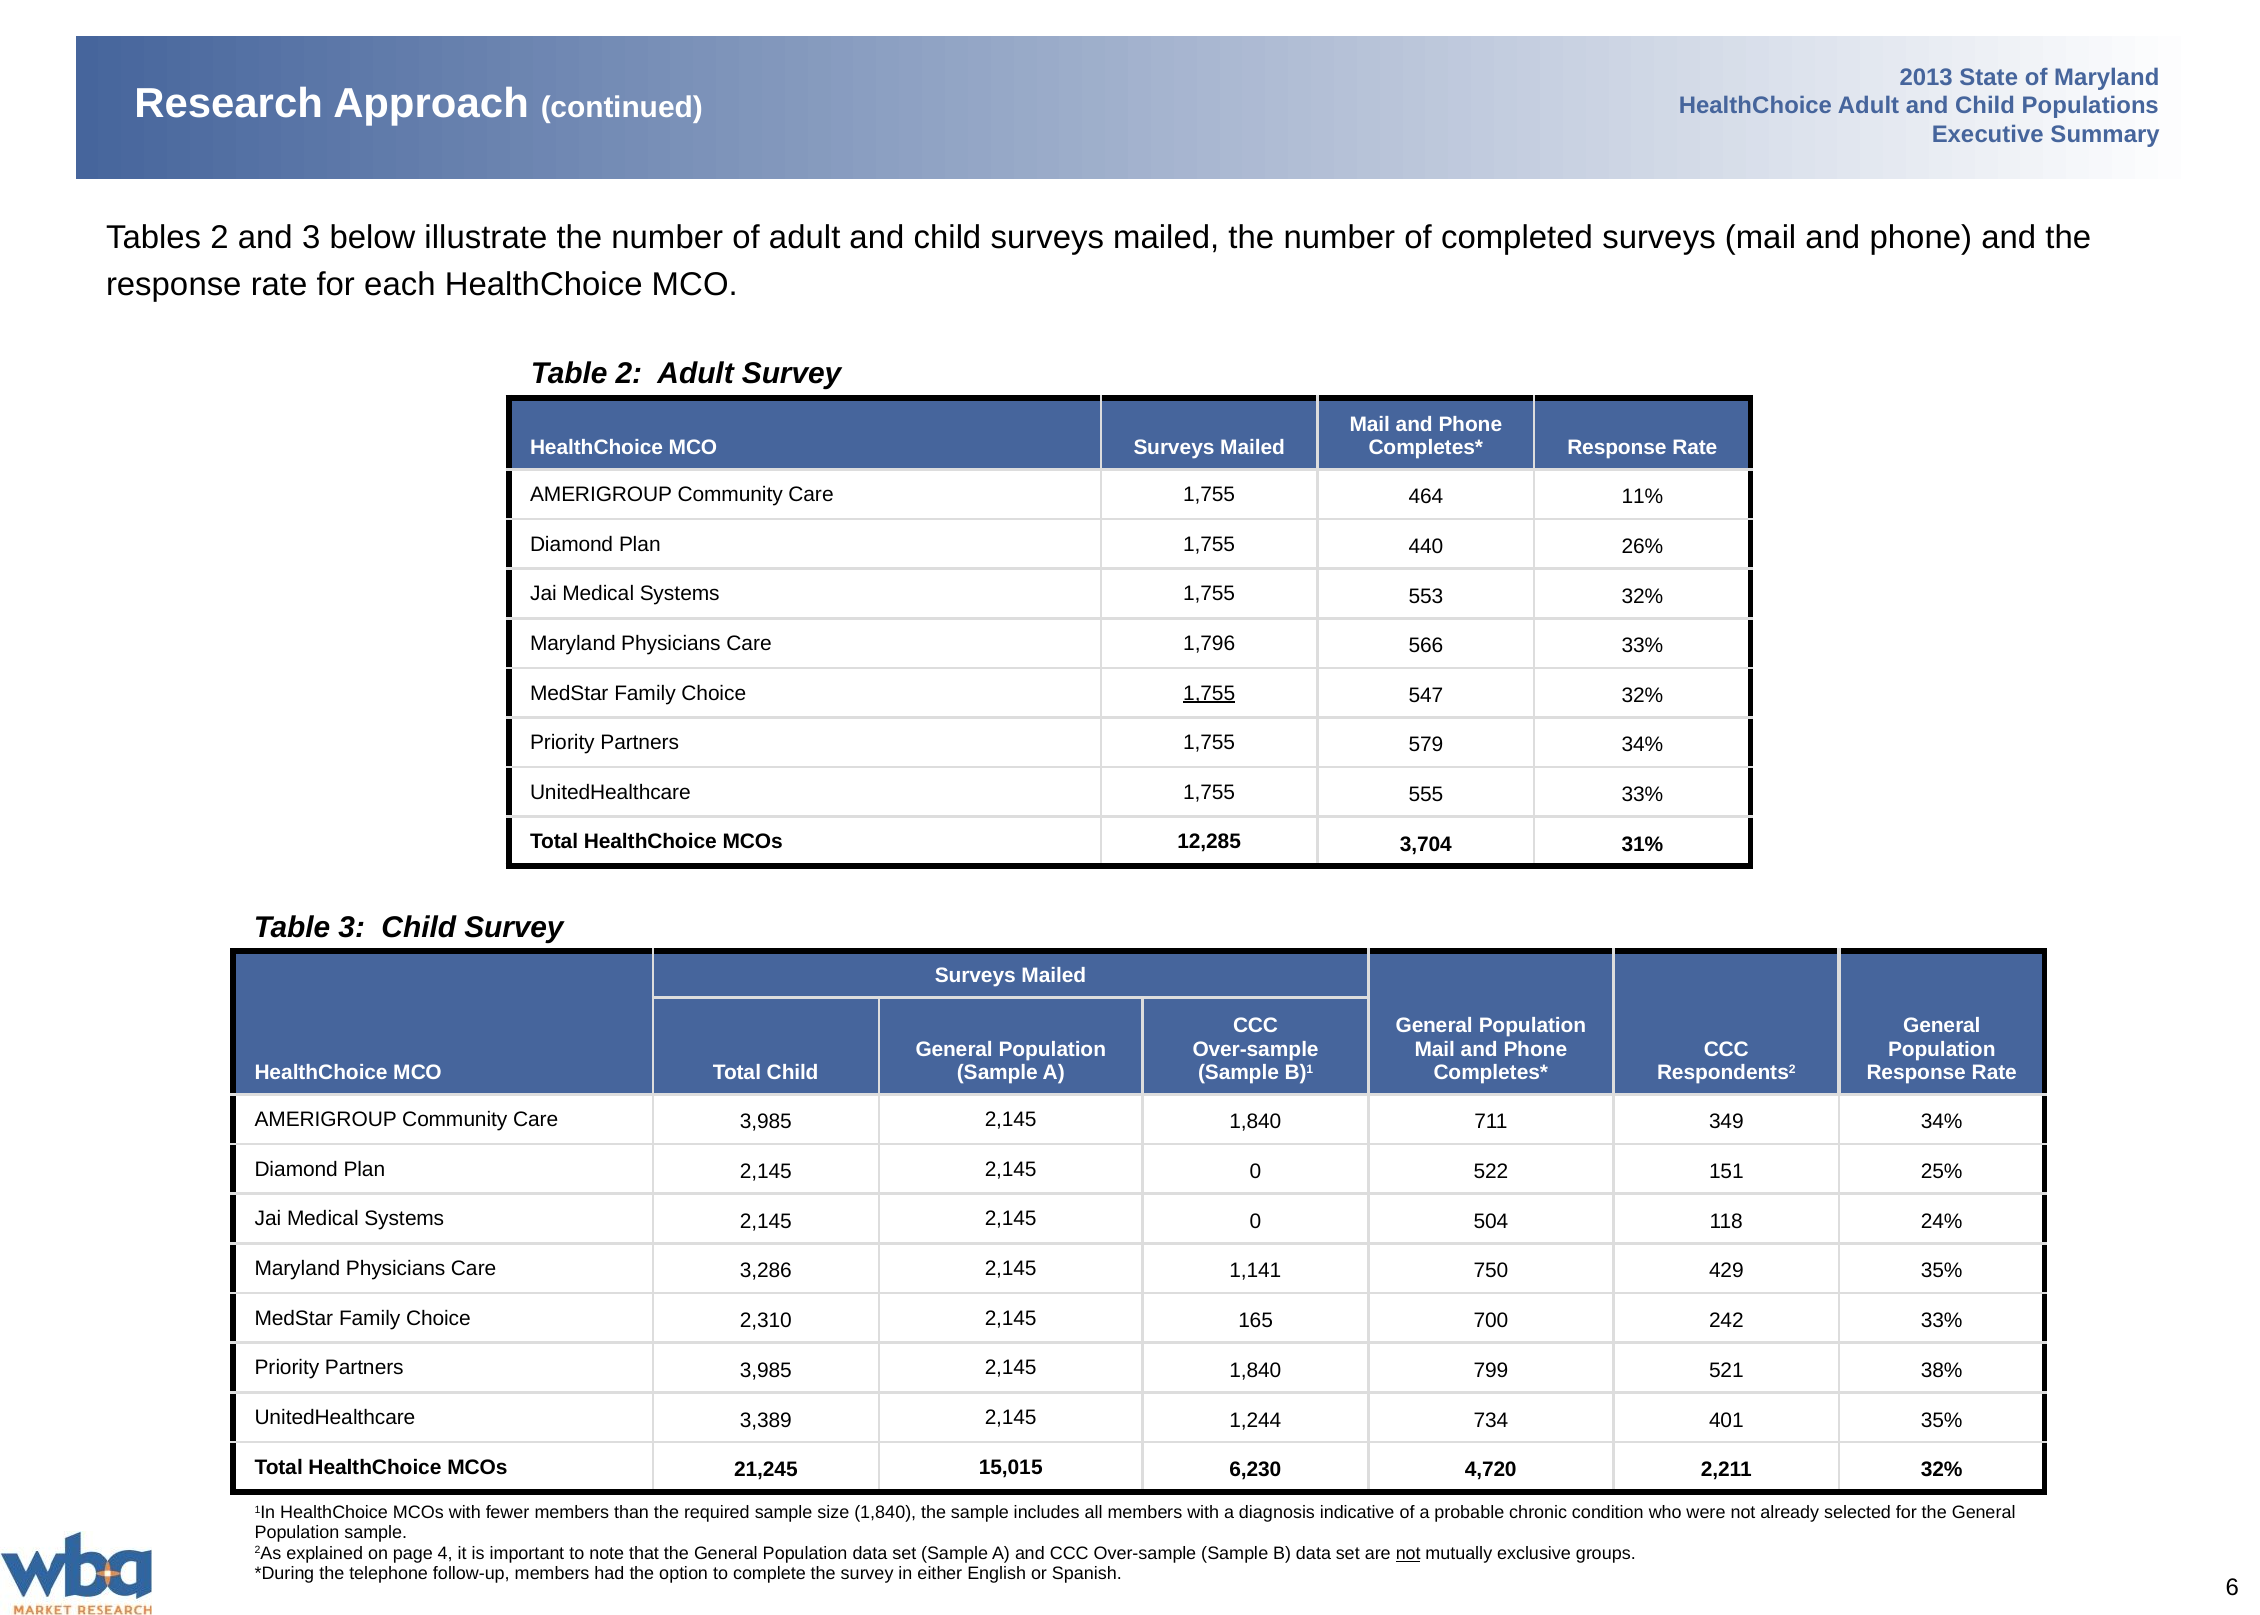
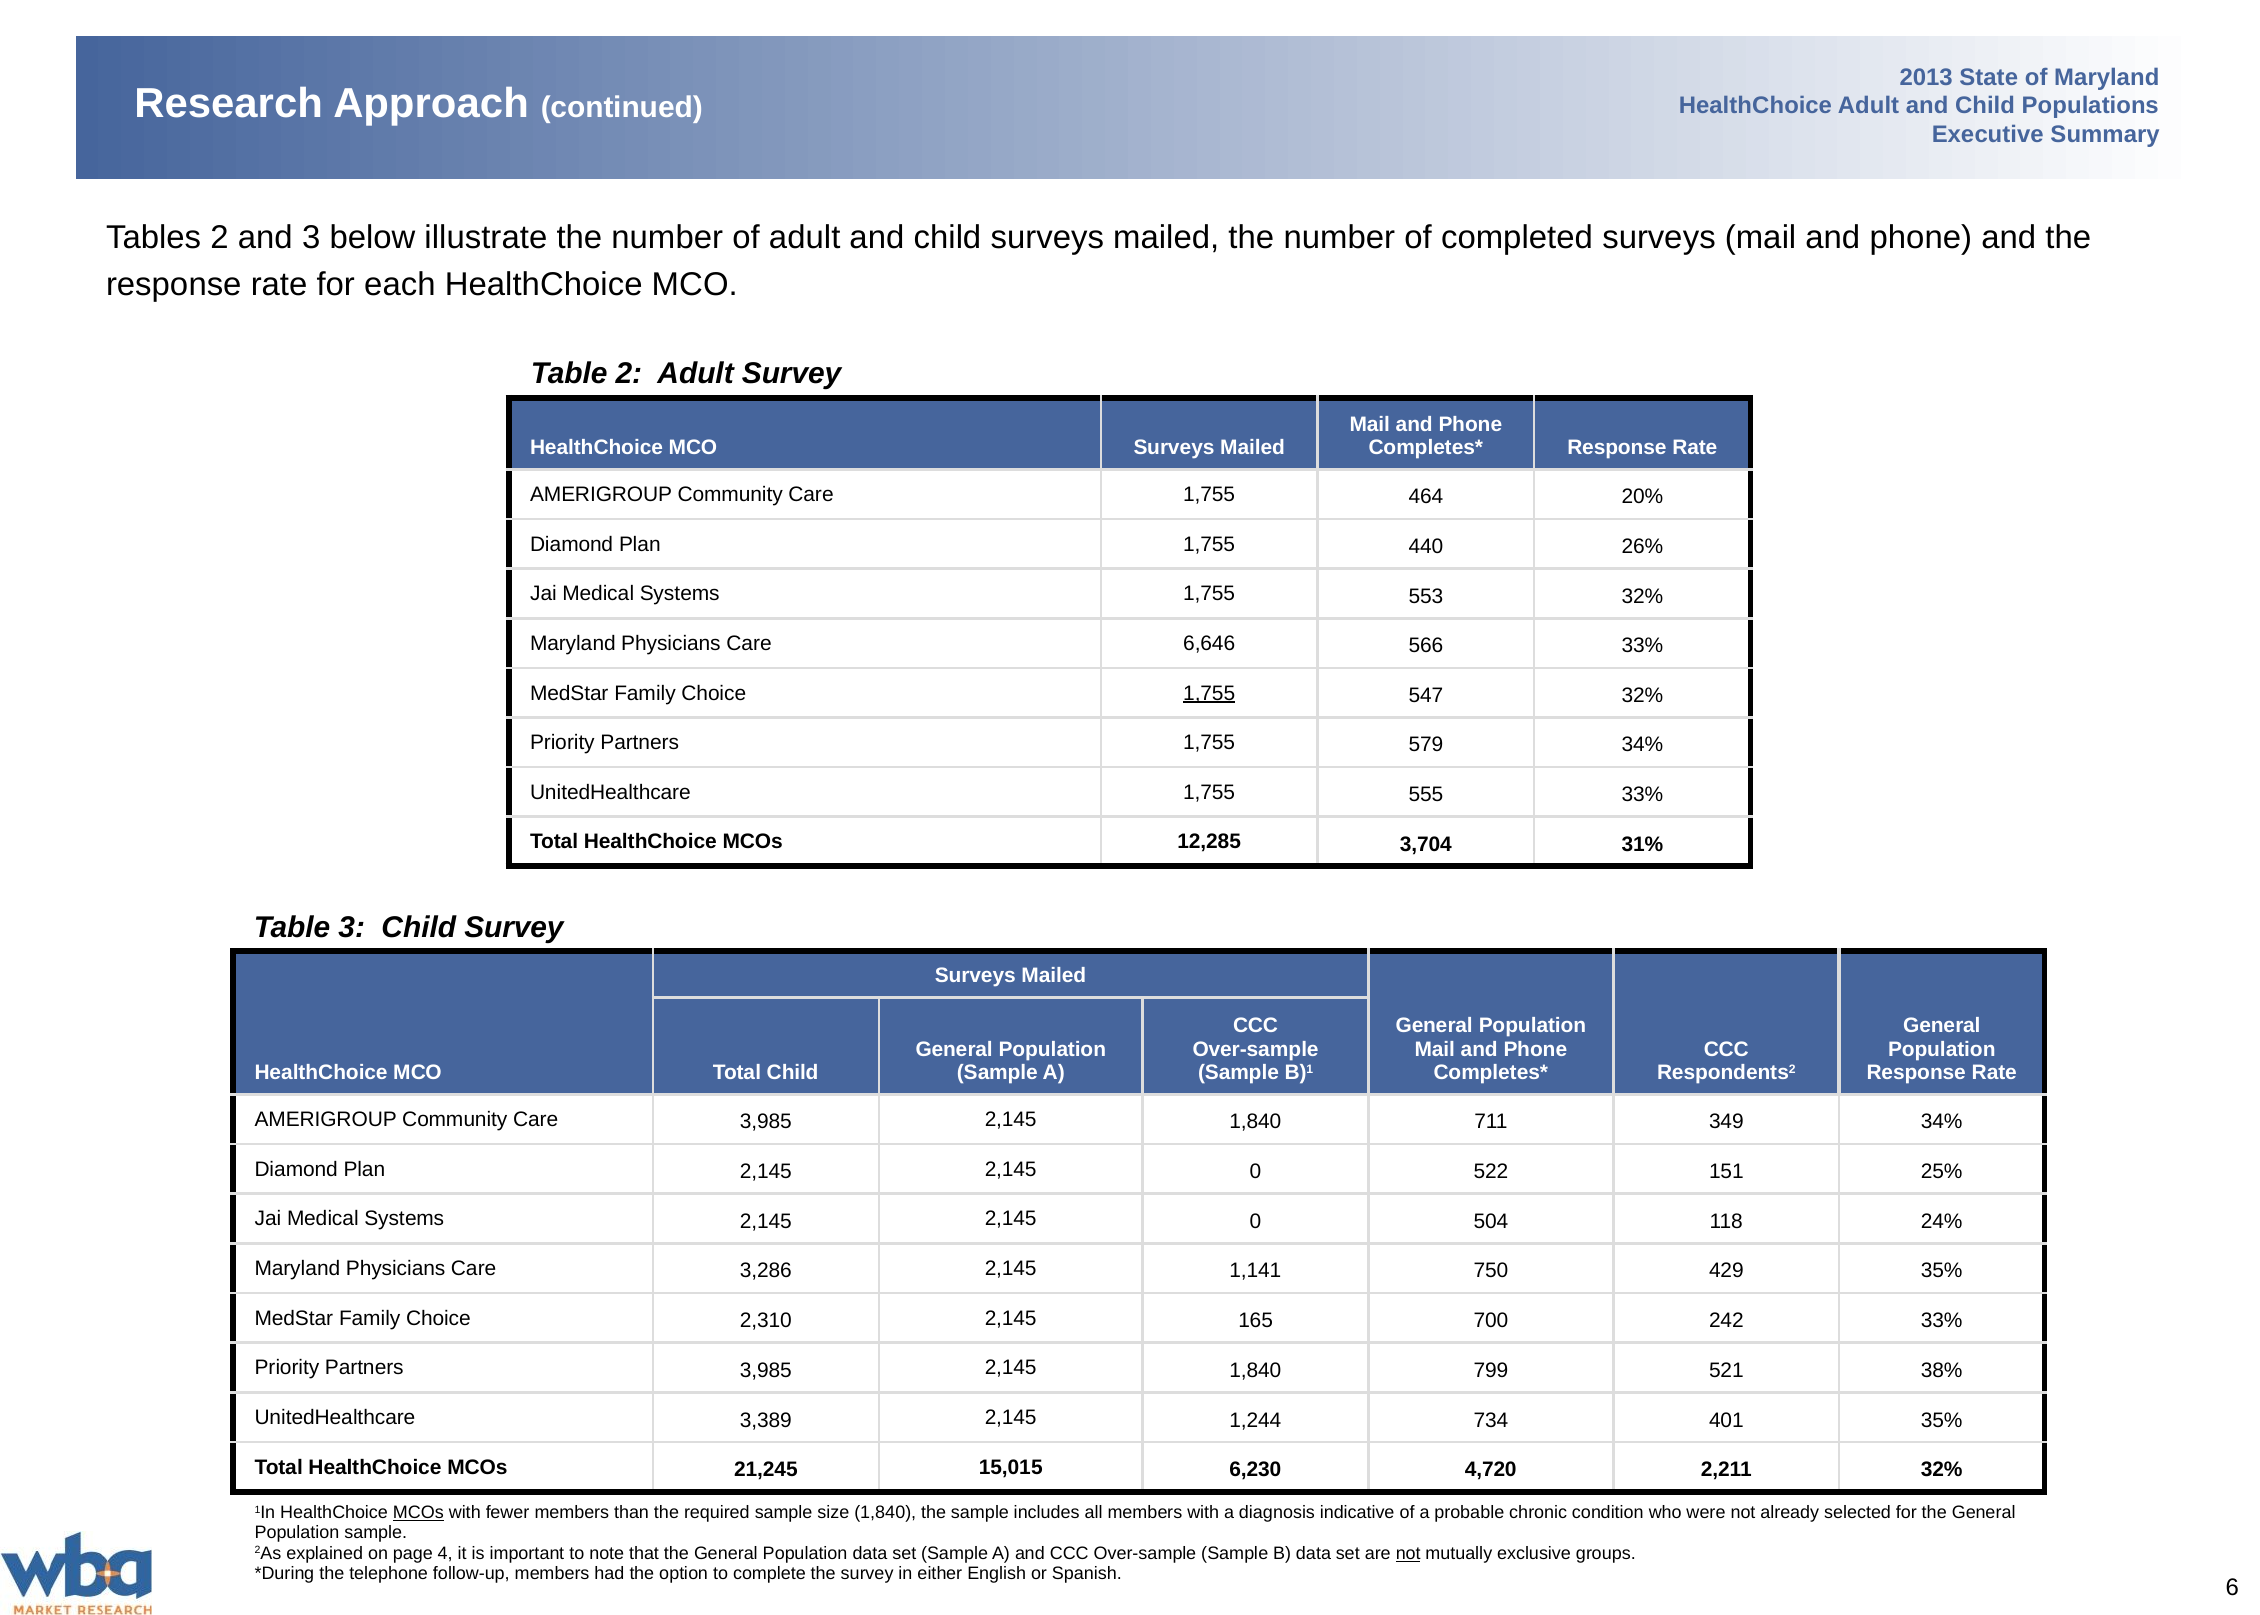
11%: 11% -> 20%
1,796: 1,796 -> 6,646
MCOs at (418, 1512) underline: none -> present
